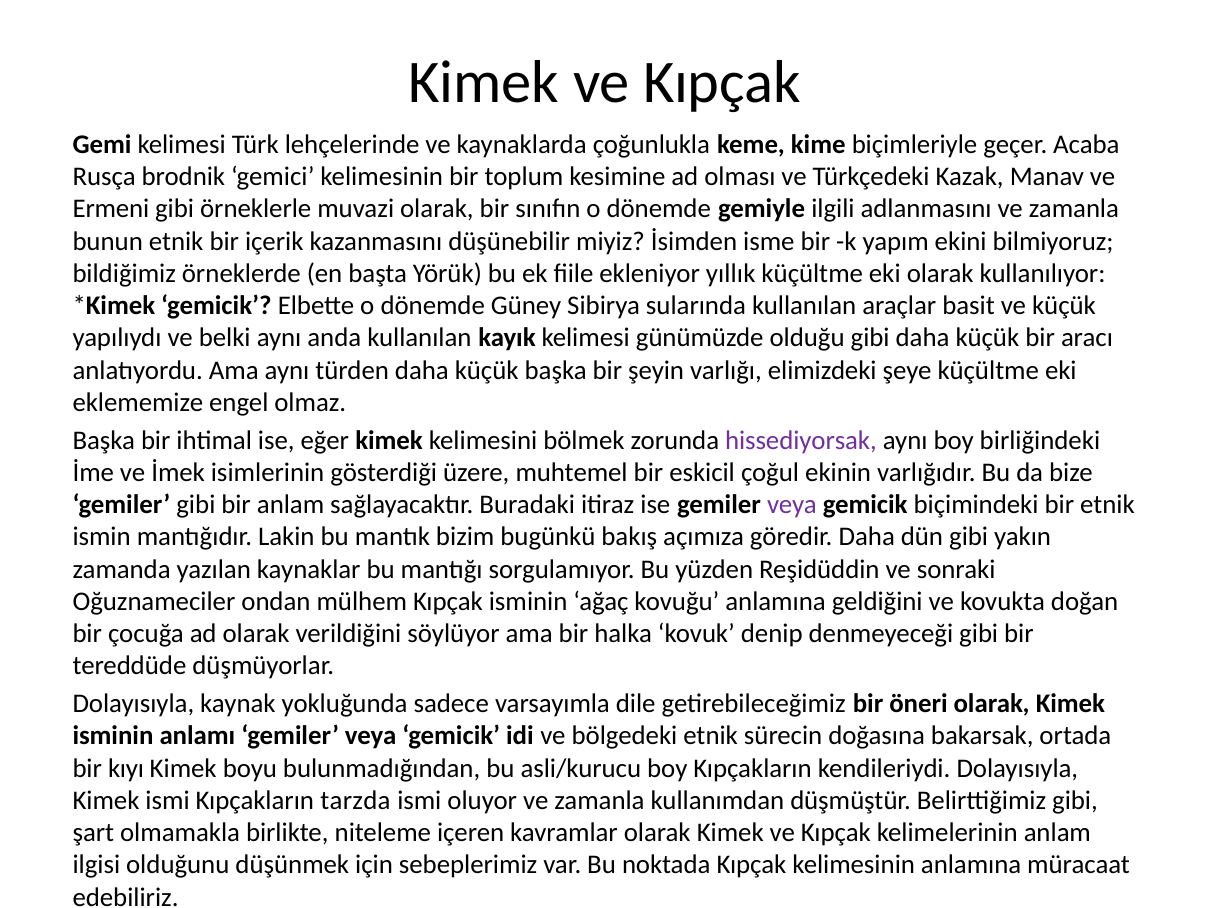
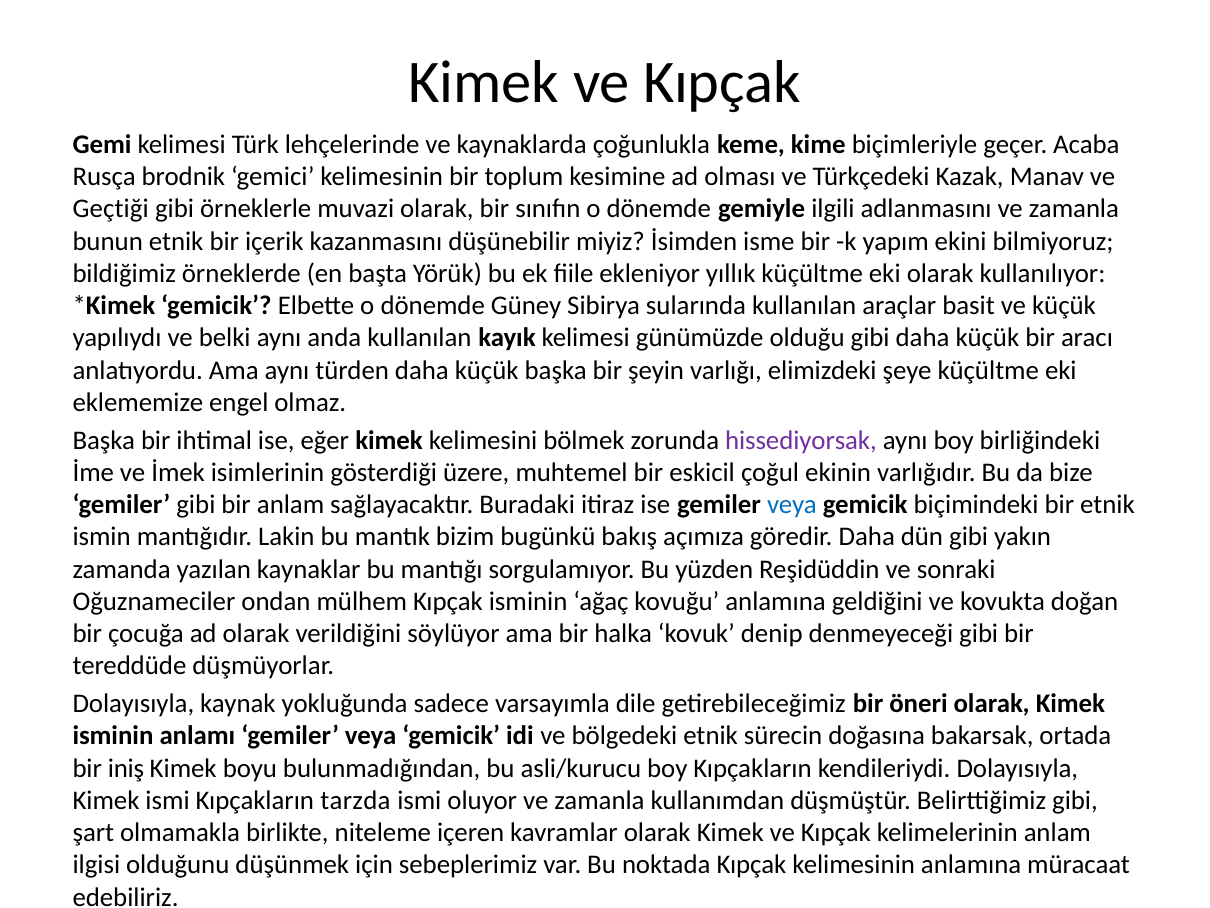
Ermeni: Ermeni -> Geçtiği
veya at (792, 504) colour: purple -> blue
kıyı: kıyı -> iniş
